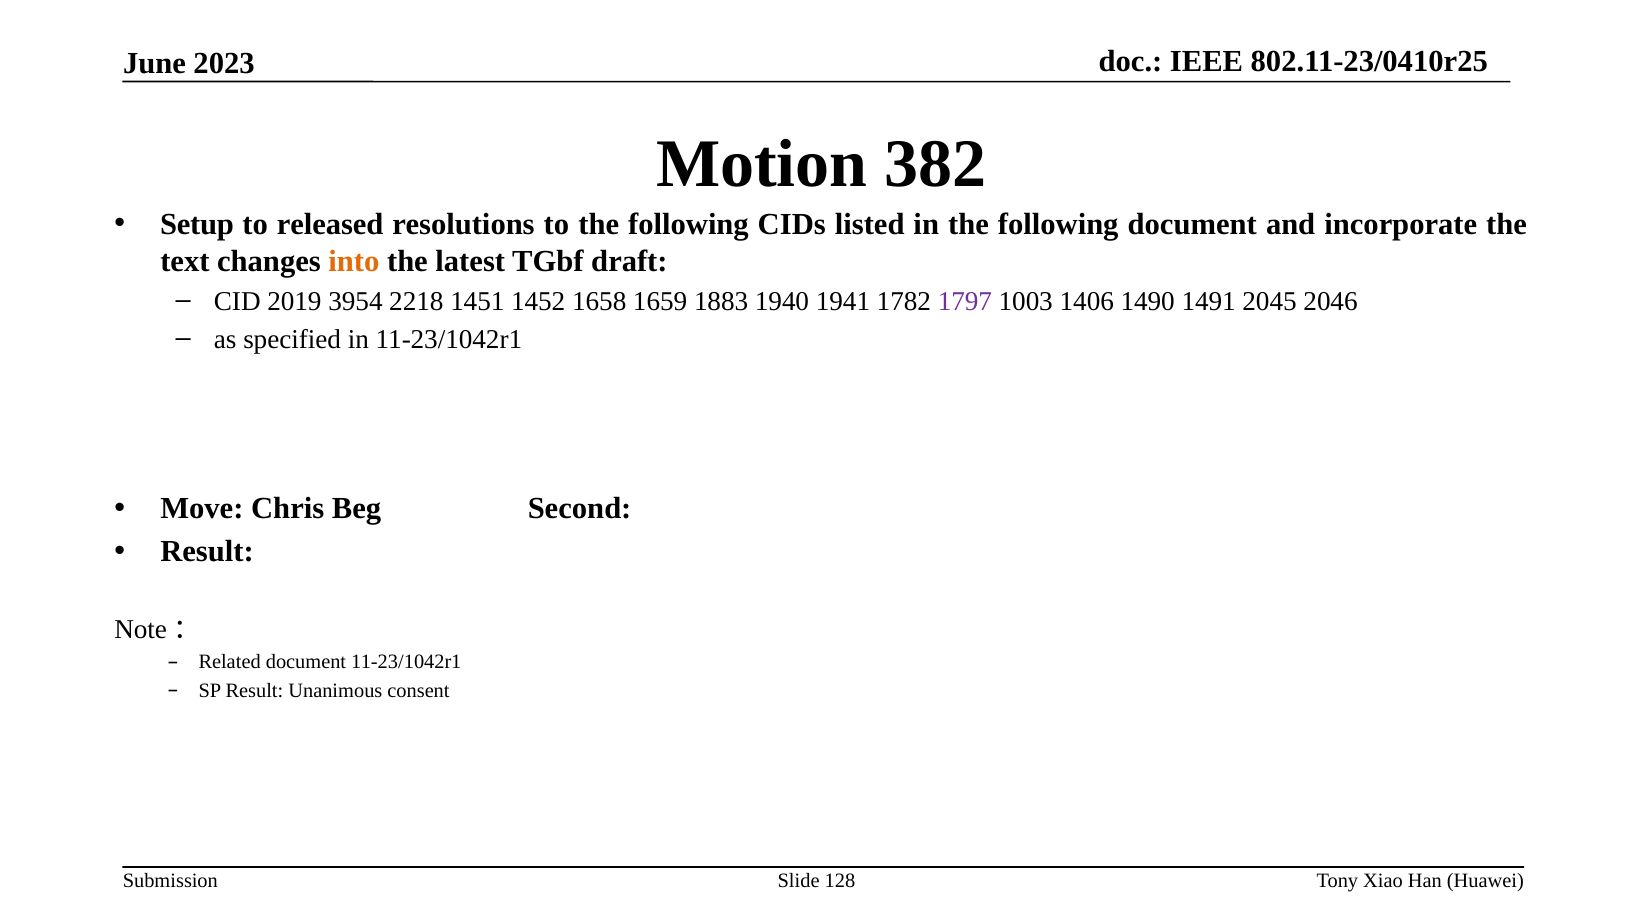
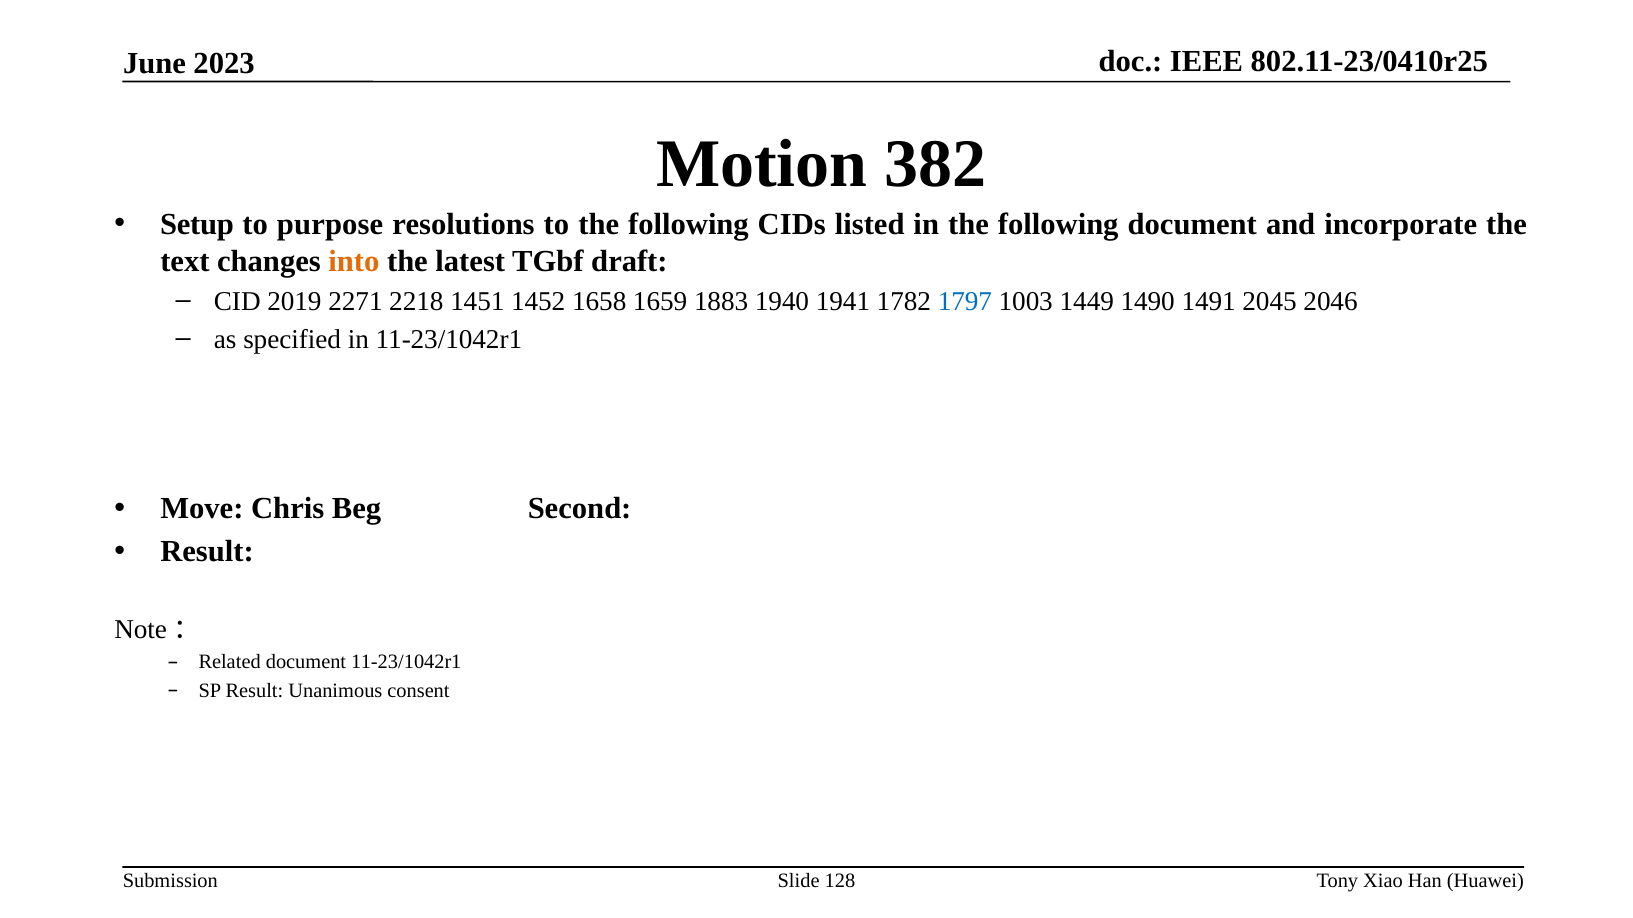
released: released -> purpose
3954: 3954 -> 2271
1797 colour: purple -> blue
1406: 1406 -> 1449
